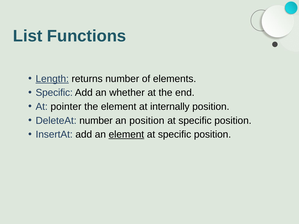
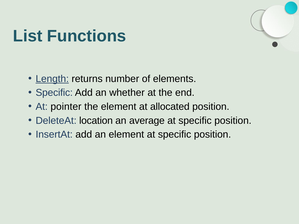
internally: internally -> allocated
DeleteAt number: number -> location
an position: position -> average
element at (126, 135) underline: present -> none
